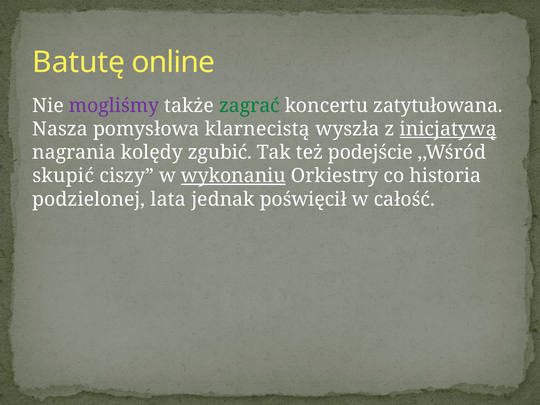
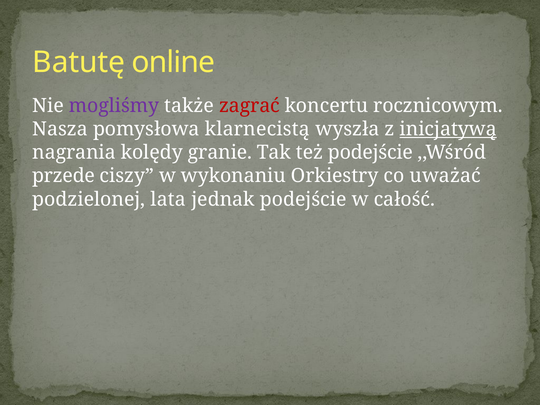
zagrać colour: green -> red
zatytułowana: zatytułowana -> rocznicowym
zgubić: zgubić -> granie
skupić: skupić -> przede
wykonaniu underline: present -> none
historia: historia -> uważać
jednak poświęcił: poświęcił -> podejście
